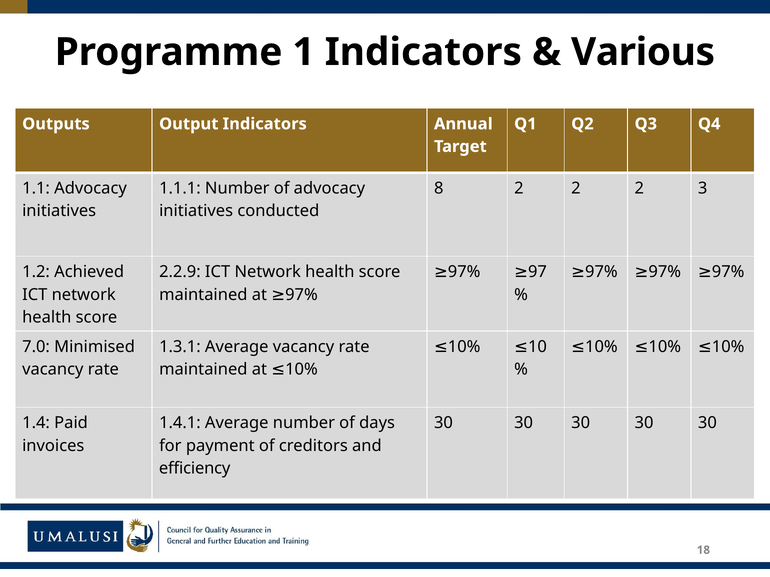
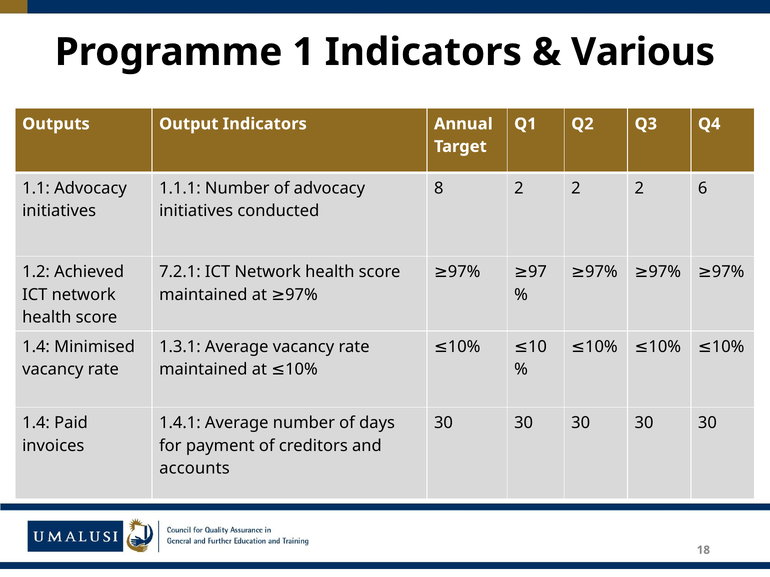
3: 3 -> 6
2.2.9: 2.2.9 -> 7.2.1
7.0 at (36, 347): 7.0 -> 1.4
efficiency: efficiency -> accounts
